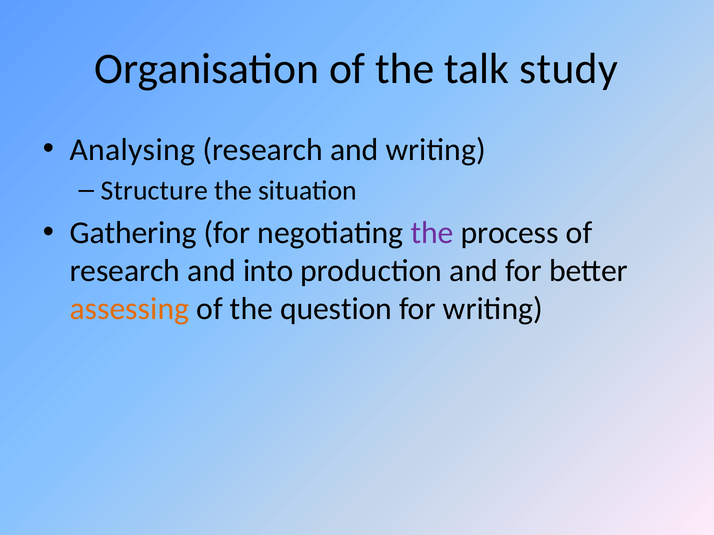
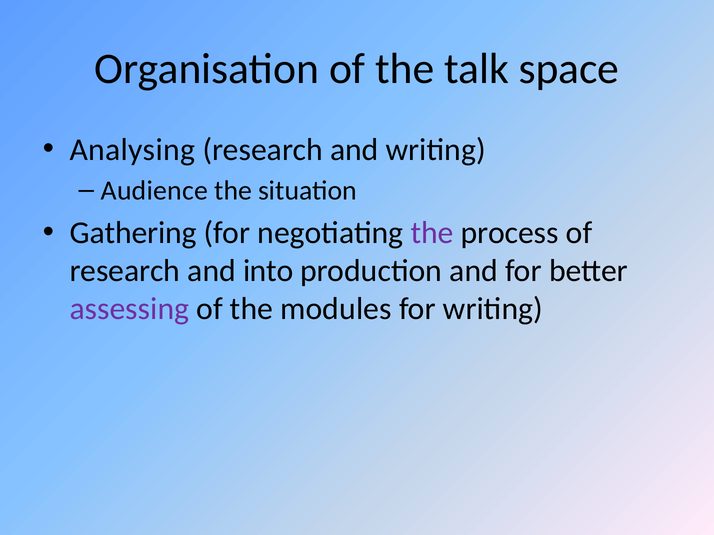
study: study -> space
Structure: Structure -> Audience
assessing colour: orange -> purple
question: question -> modules
